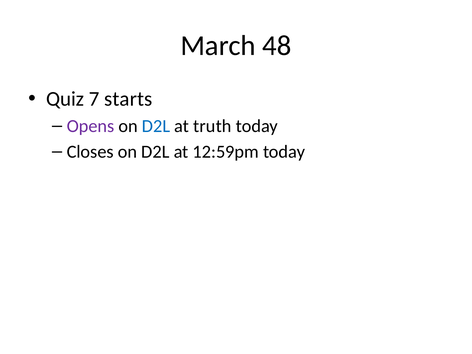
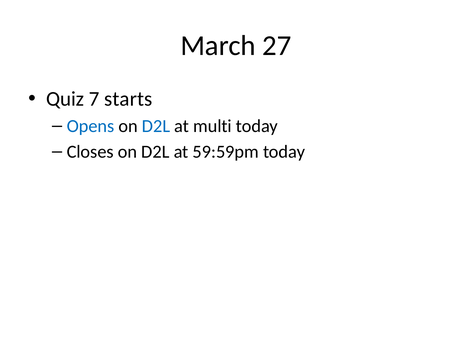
48: 48 -> 27
Opens colour: purple -> blue
truth: truth -> multi
12:59pm: 12:59pm -> 59:59pm
